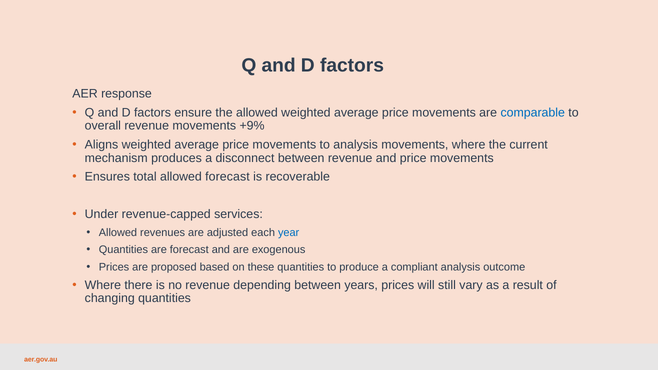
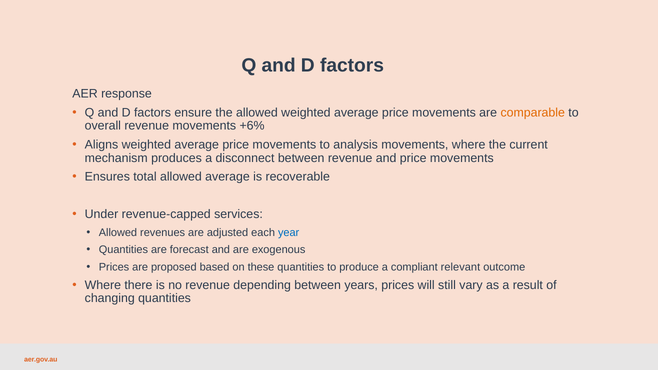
comparable colour: blue -> orange
+9%: +9% -> +6%
allowed forecast: forecast -> average
compliant analysis: analysis -> relevant
